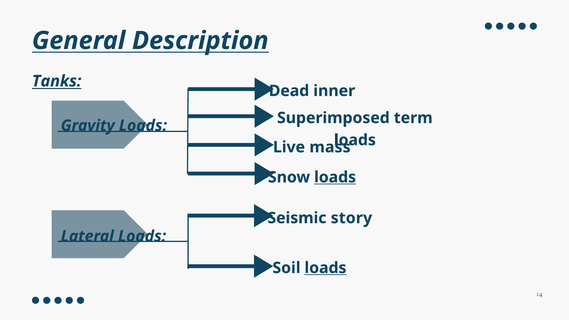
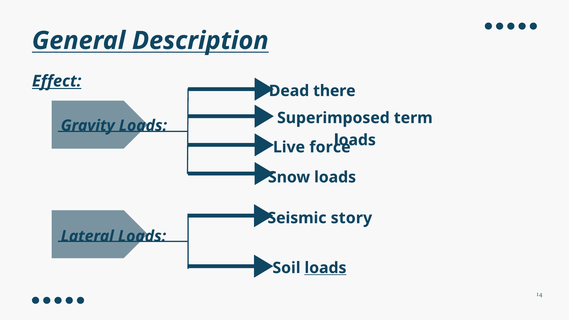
Tanks: Tanks -> Effect
inner: inner -> there
mass: mass -> force
loads at (335, 177) underline: present -> none
